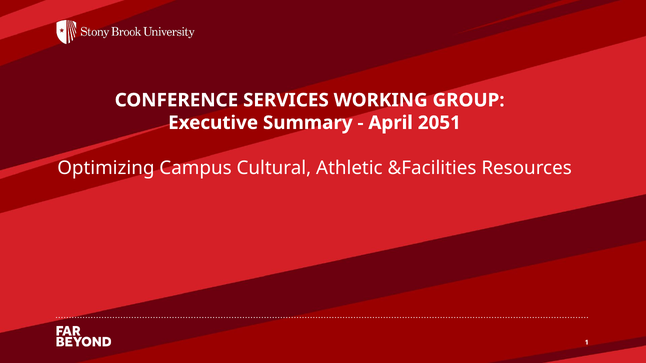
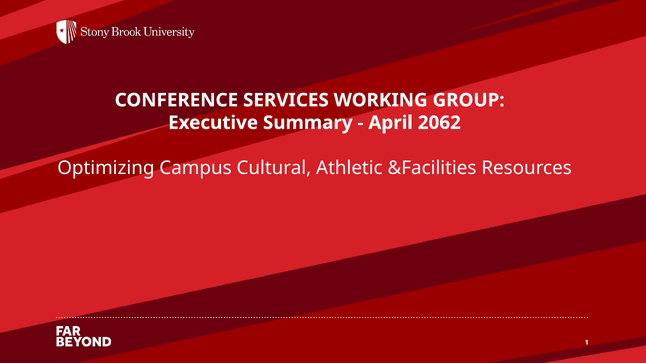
2051: 2051 -> 2062
